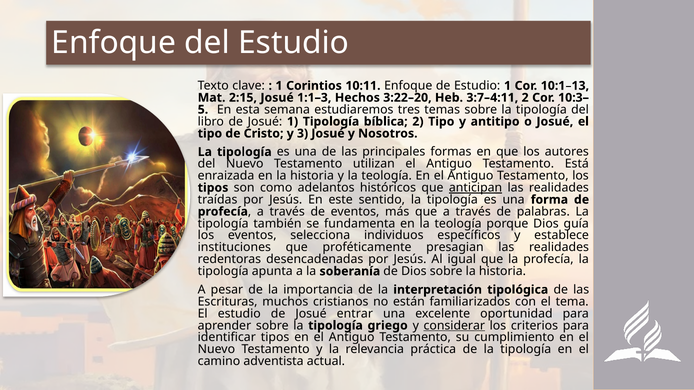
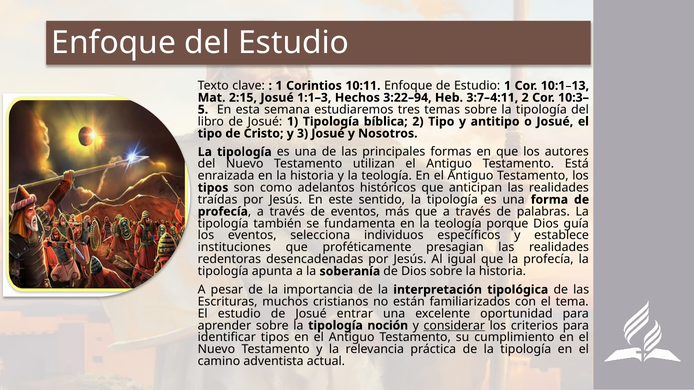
3:22–20: 3:22–20 -> 3:22–94
anticipan underline: present -> none
griego: griego -> noción
